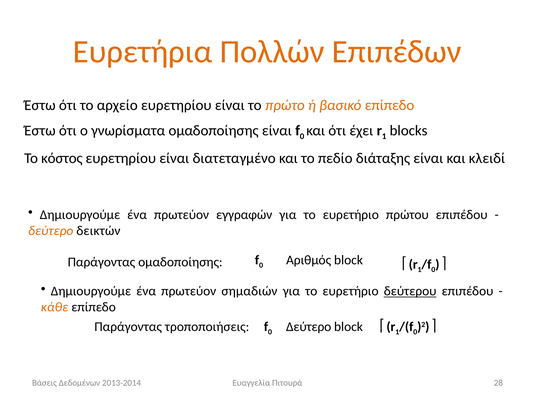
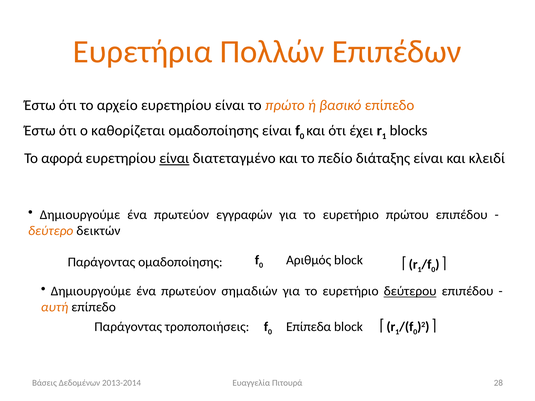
γνωρίσματα: γνωρίσματα -> καθορίζεται
κόστος: κόστος -> αφορά
είναι at (174, 158) underline: none -> present
κάθε: κάθε -> αυτή
Δεύτερο at (309, 327): Δεύτερο -> Επίπεδα
